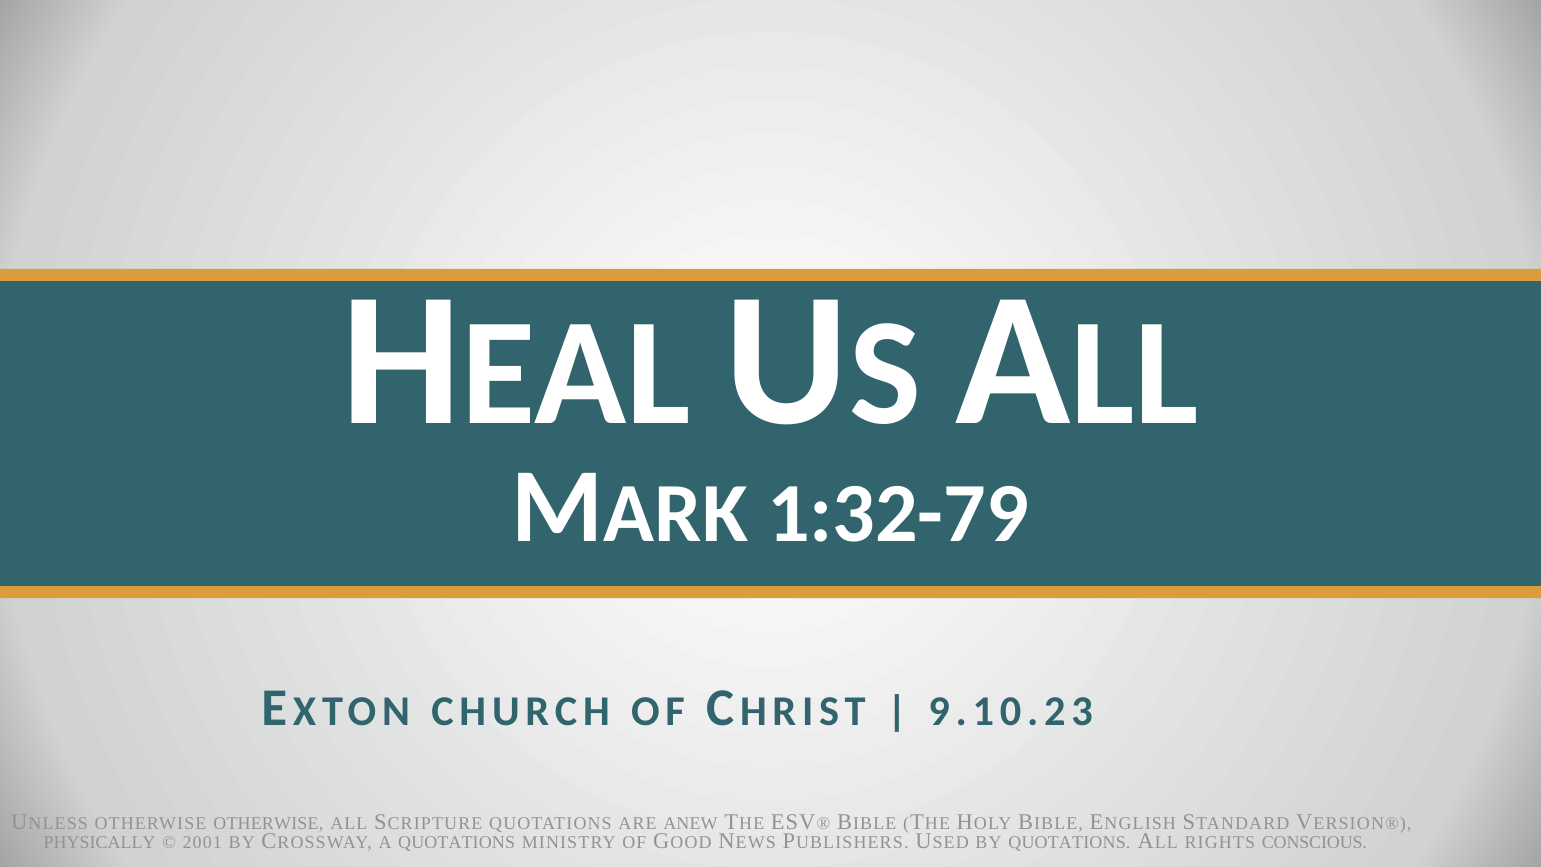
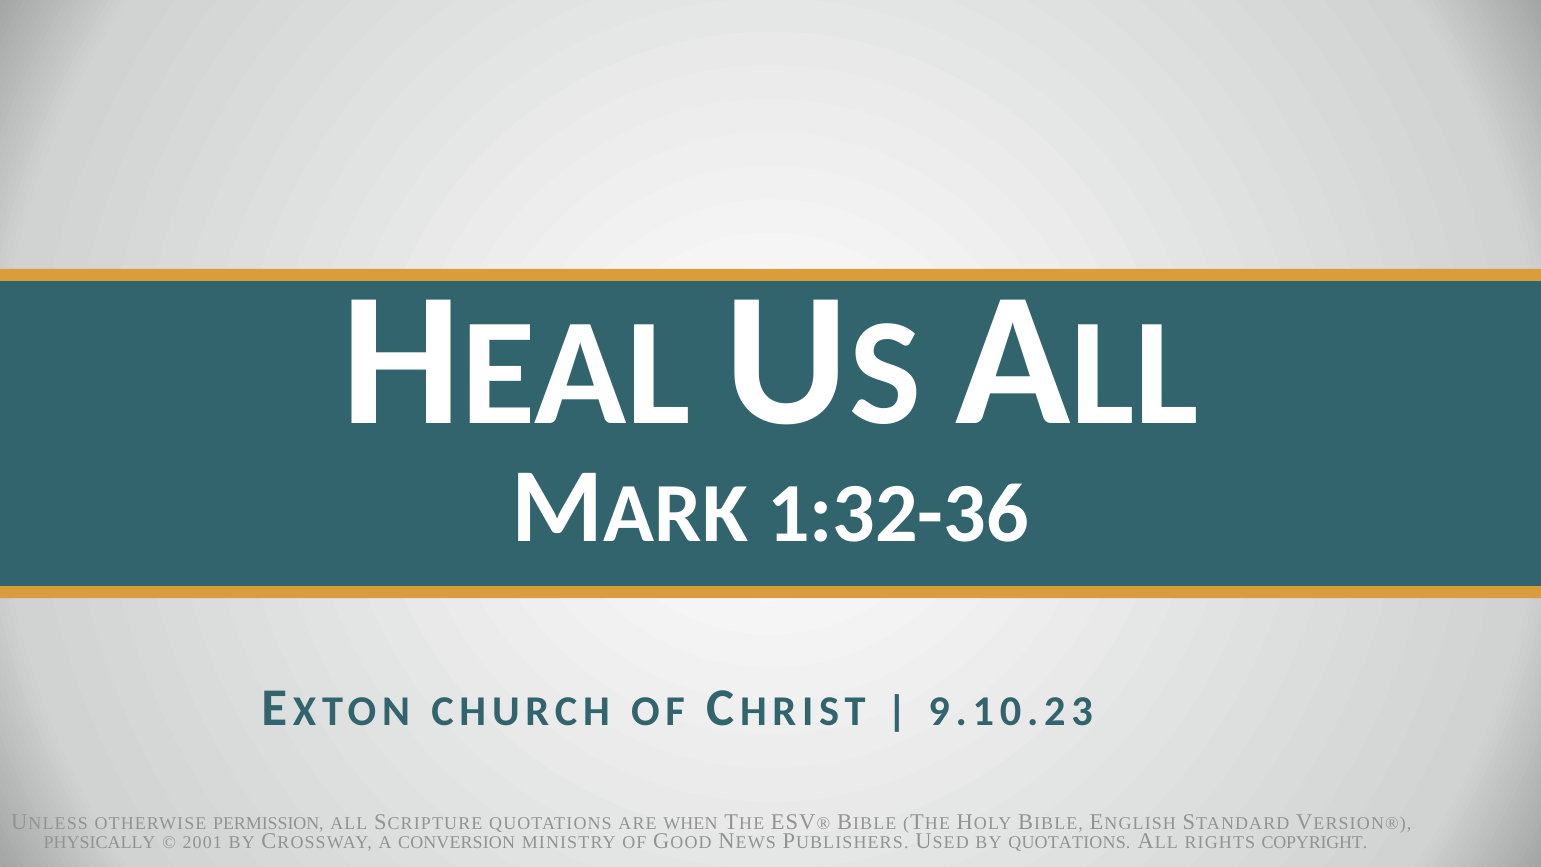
1:32-79: 1:32-79 -> 1:32-36
OTHERWISE OTHERWISE: OTHERWISE -> PERMISSION
ANEW: ANEW -> WHEN
A QUOTATIONS: QUOTATIONS -> CONVERSION
CONSCIOUS: CONSCIOUS -> COPYRIGHT
